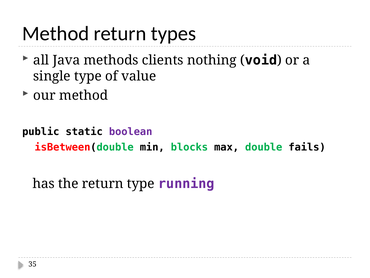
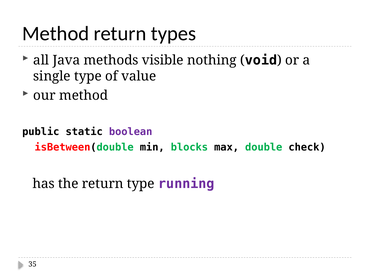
clients: clients -> visible
fails: fails -> check
